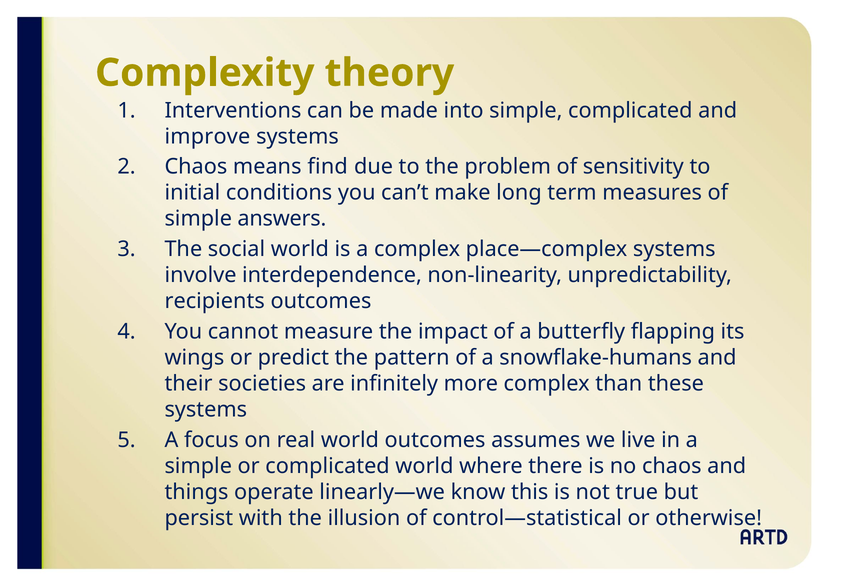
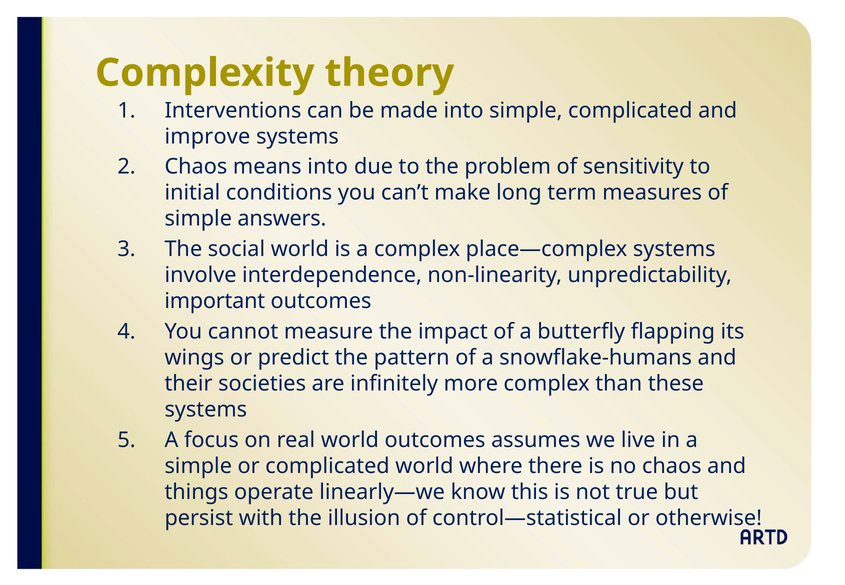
means find: find -> into
recipients: recipients -> important
